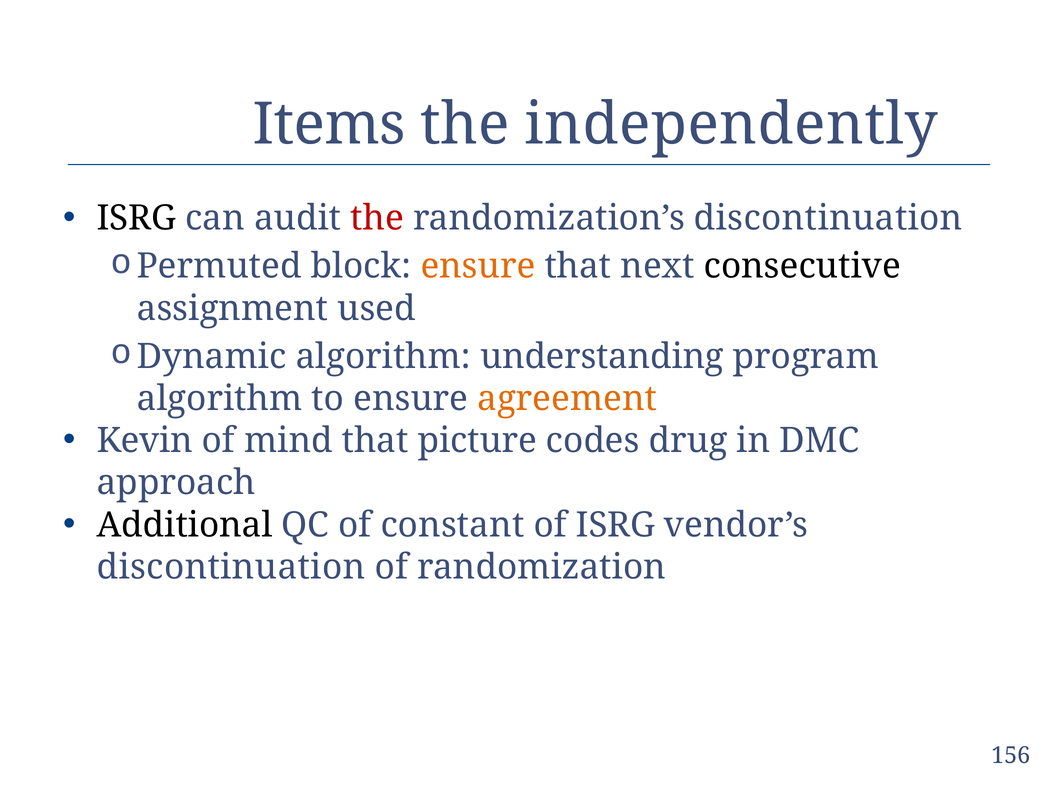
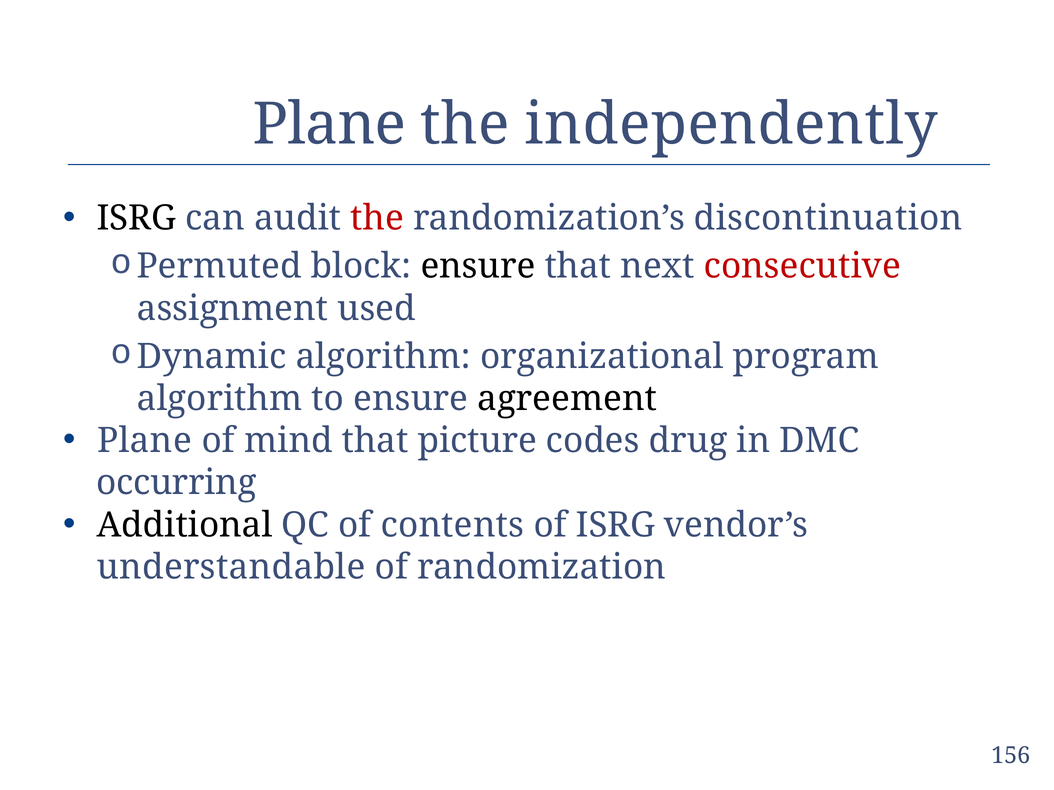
Items at (329, 125): Items -> Plane
ensure at (478, 267) colour: orange -> black
consecutive colour: black -> red
understanding: understanding -> organizational
agreement colour: orange -> black
Kevin at (145, 441): Kevin -> Plane
approach: approach -> occurring
constant: constant -> contents
discontinuation at (231, 567): discontinuation -> understandable
